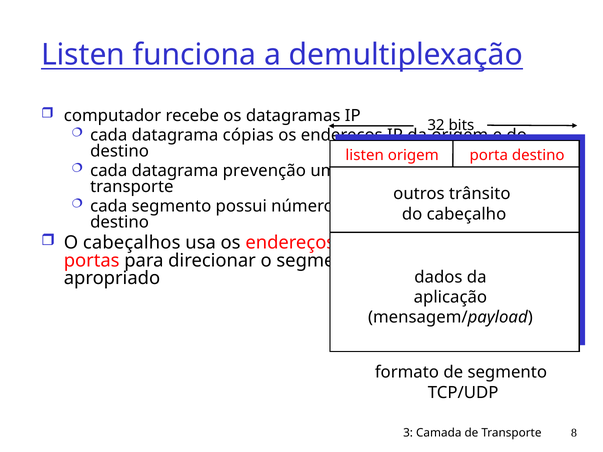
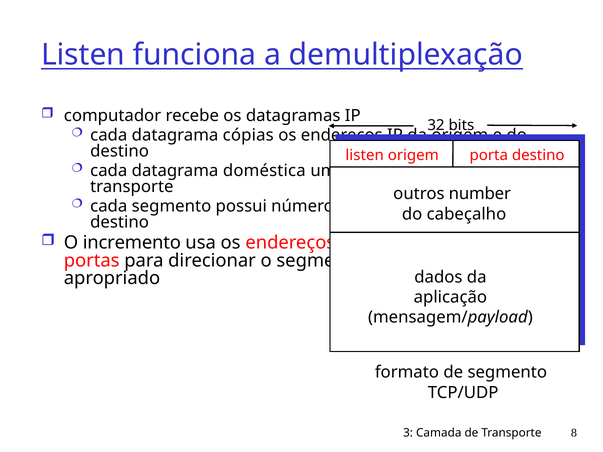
prevenção: prevenção -> doméstica
trânsito: trânsito -> number
cabeçalhos: cabeçalhos -> incremento
